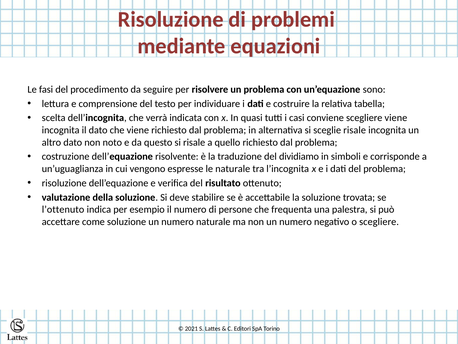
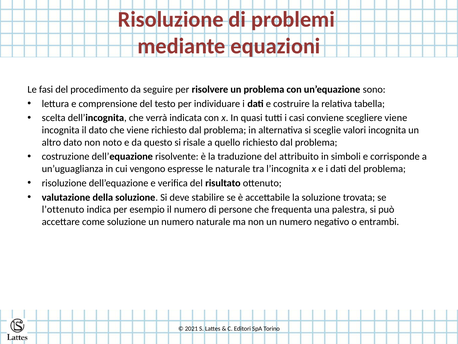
sceglie risale: risale -> valori
dividiamo: dividiamo -> attribuito
o scegliere: scegliere -> entrambi
